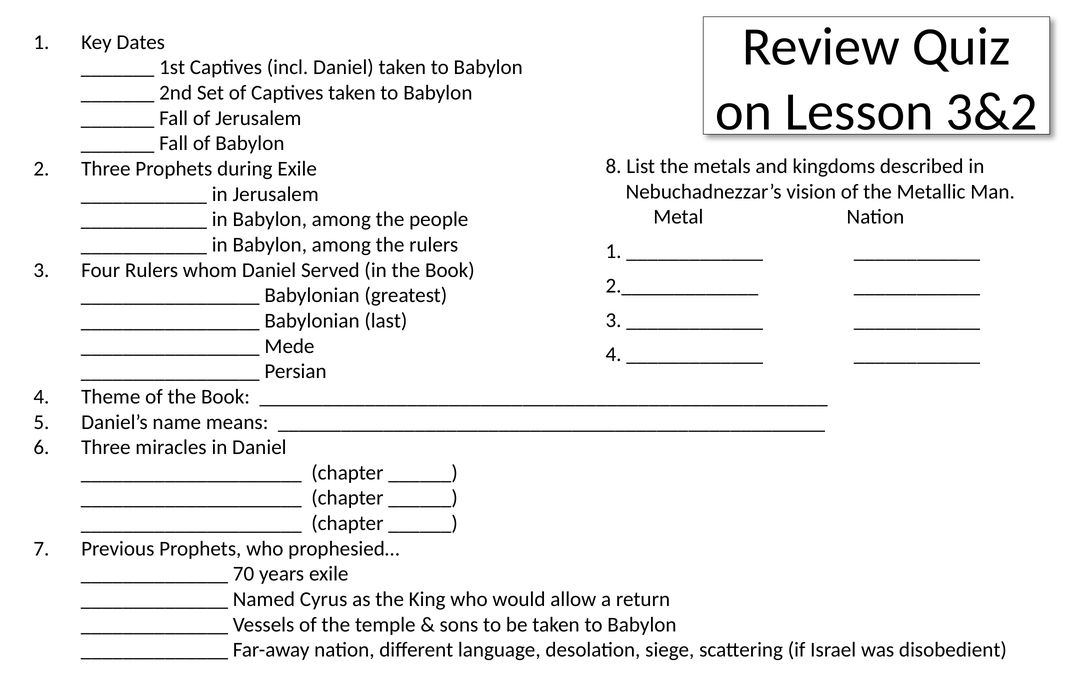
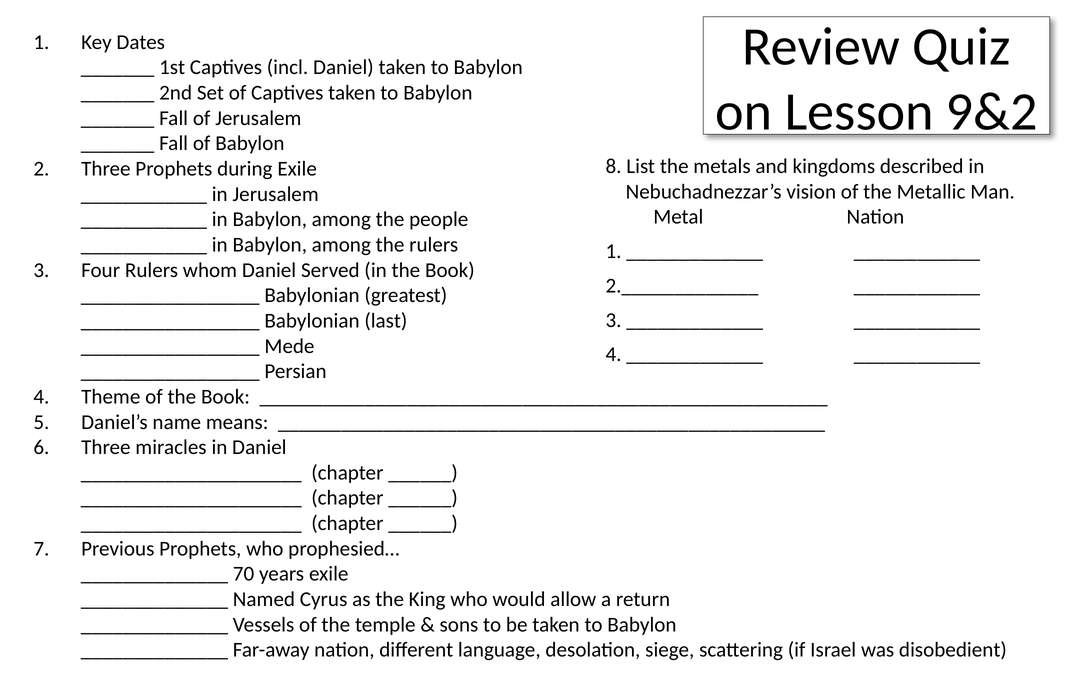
3&2: 3&2 -> 9&2
